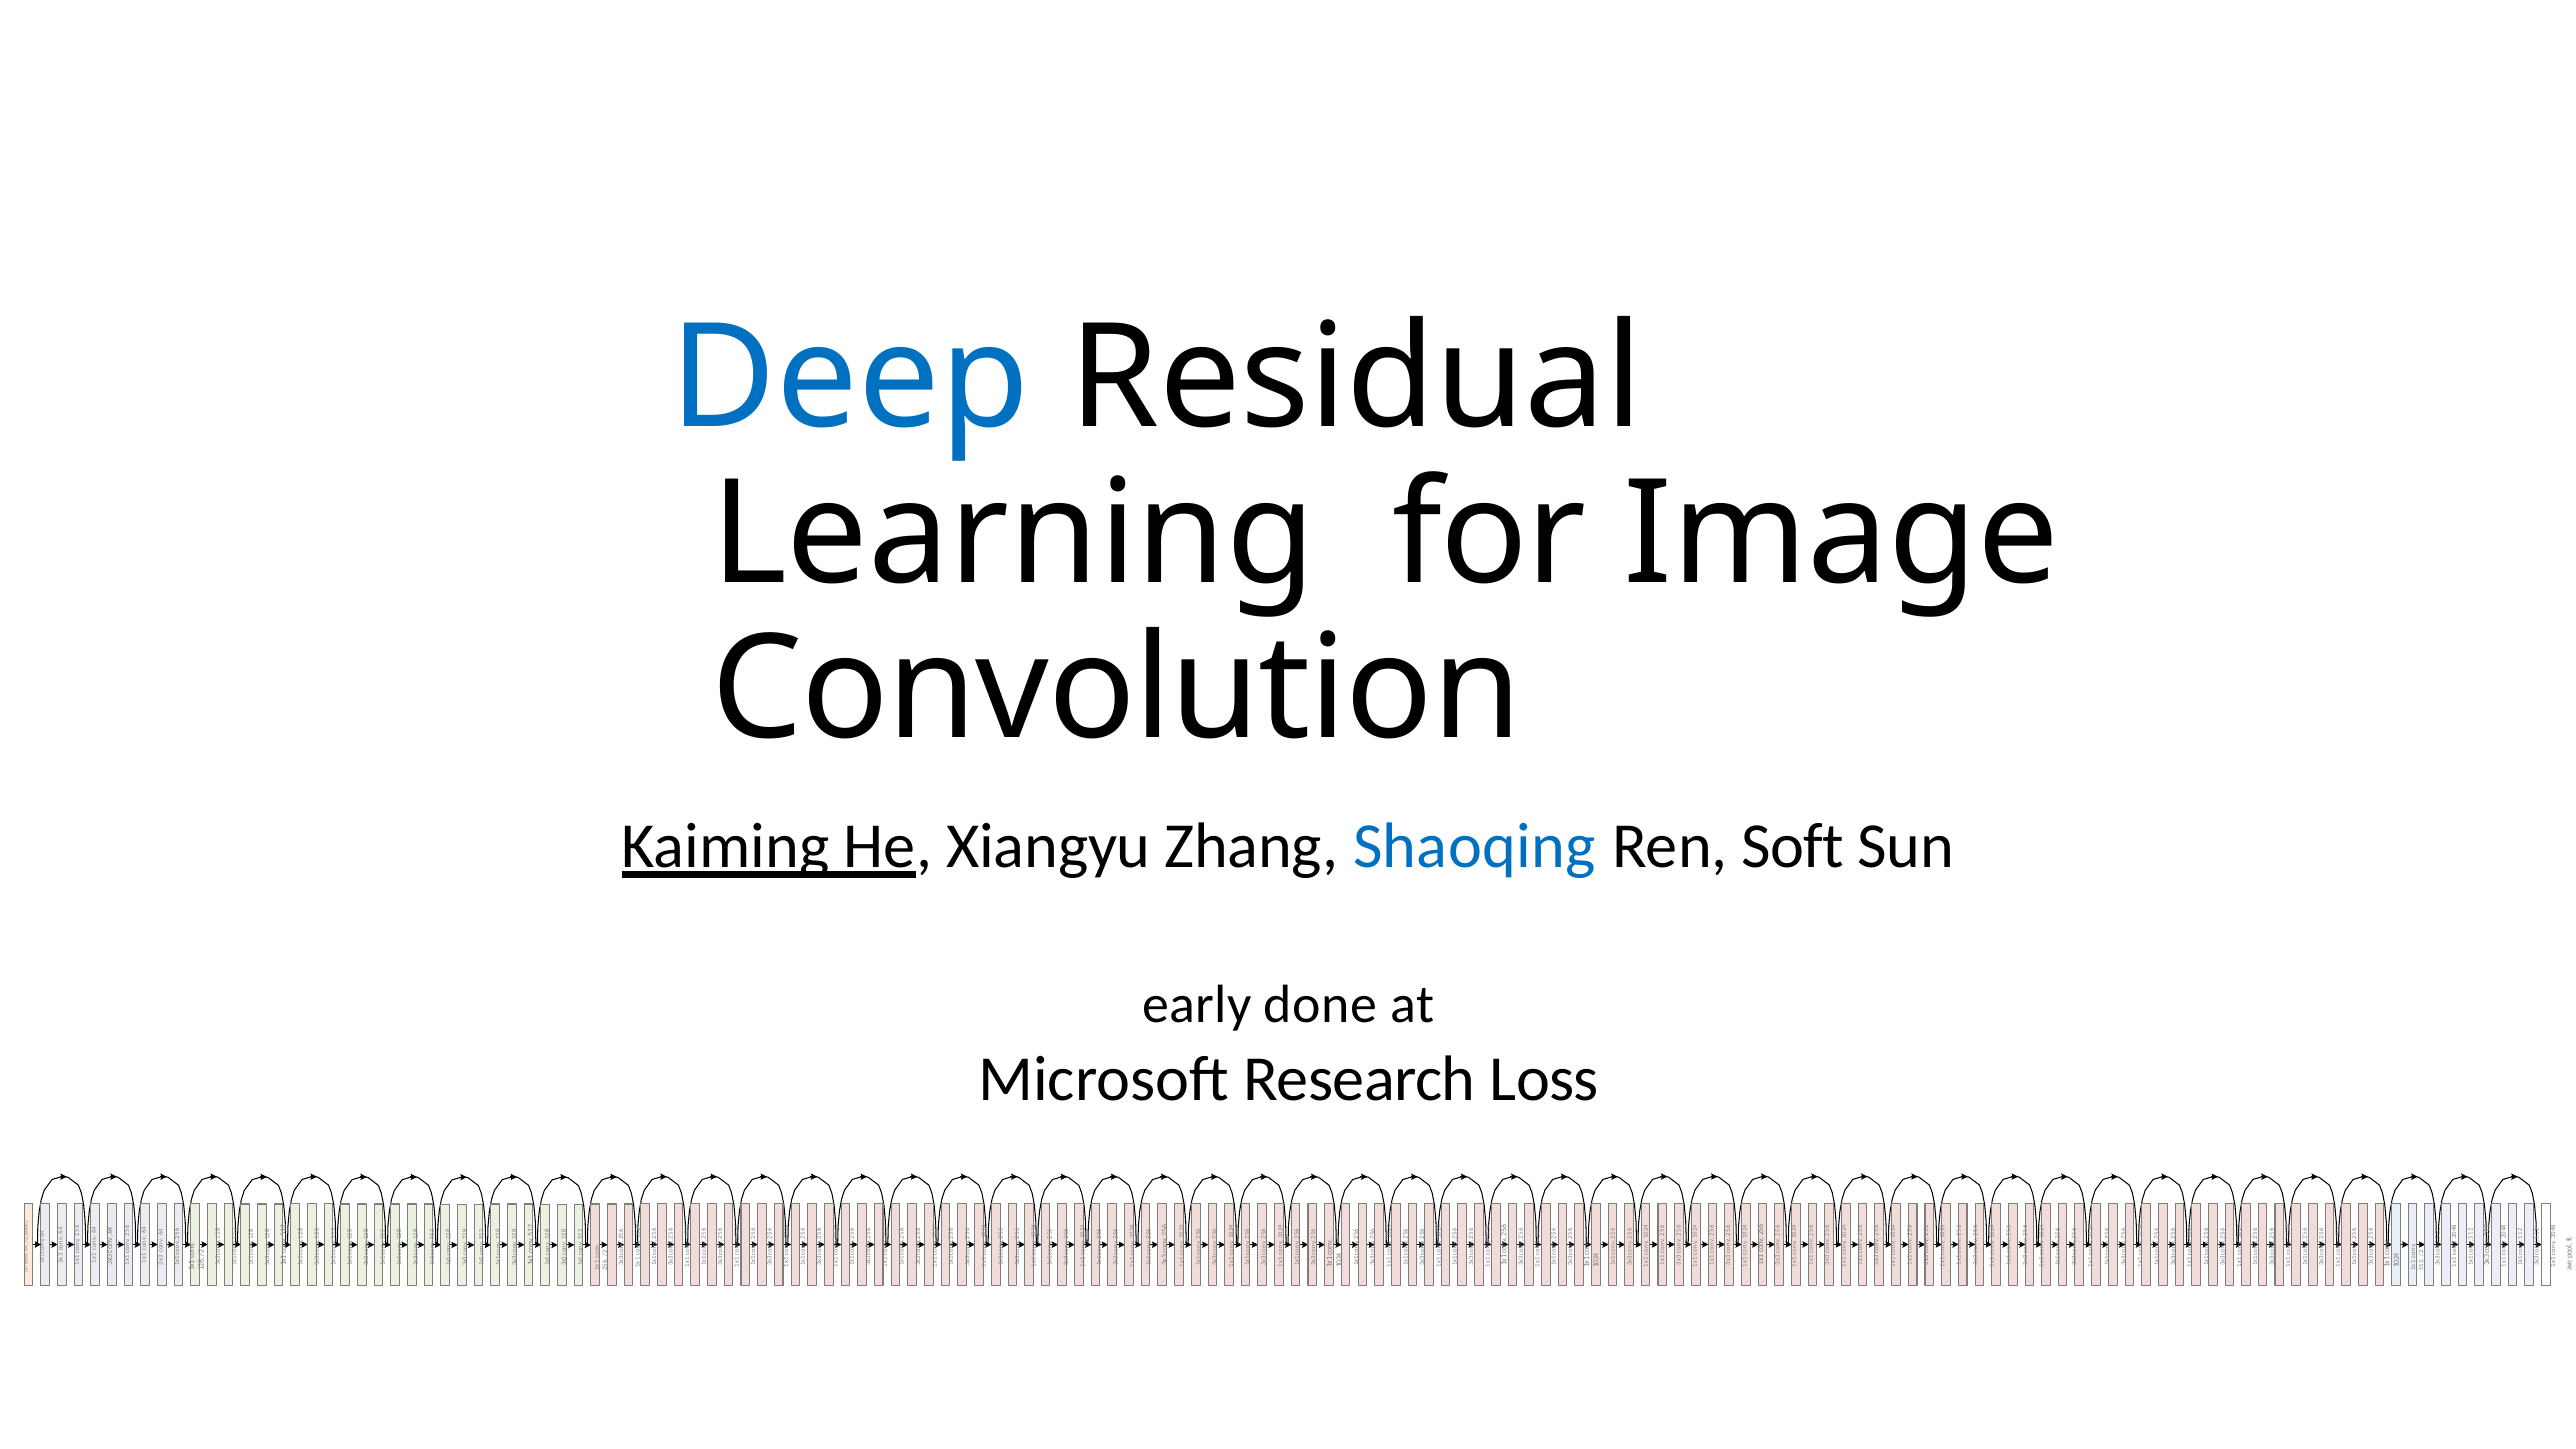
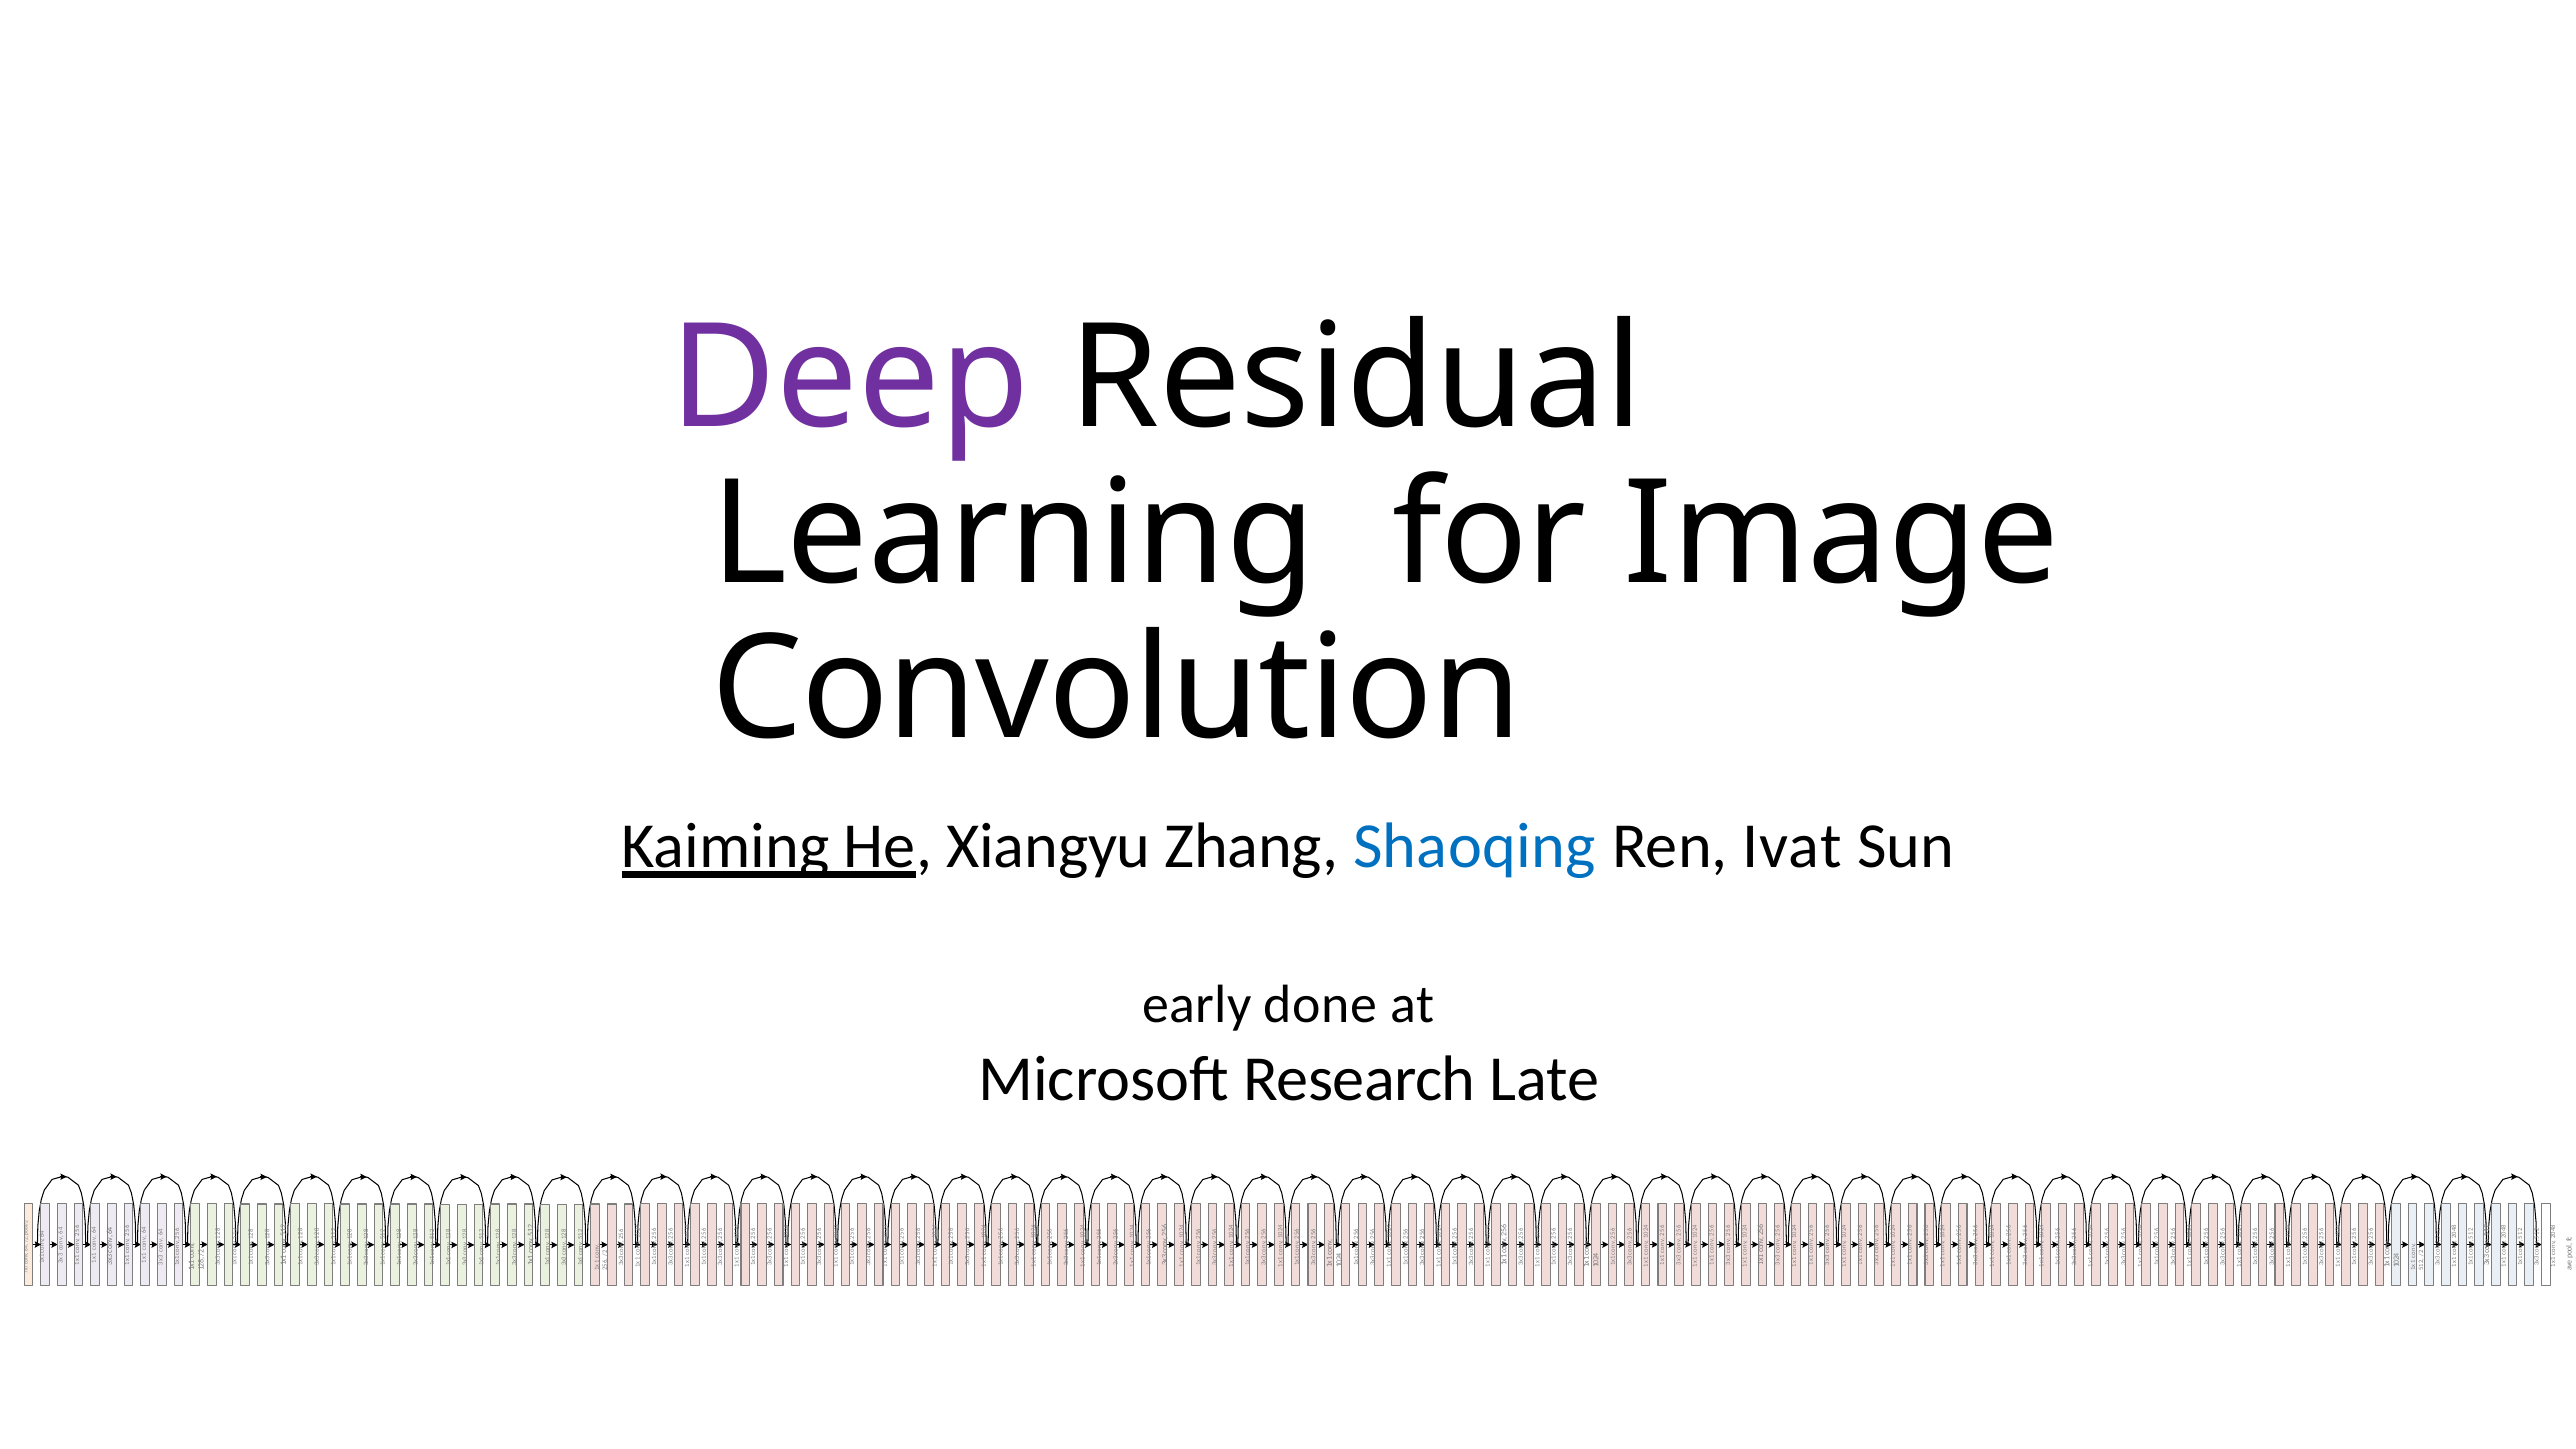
Deep colour: blue -> purple
Soft: Soft -> Ivat
Loss: Loss -> Late
